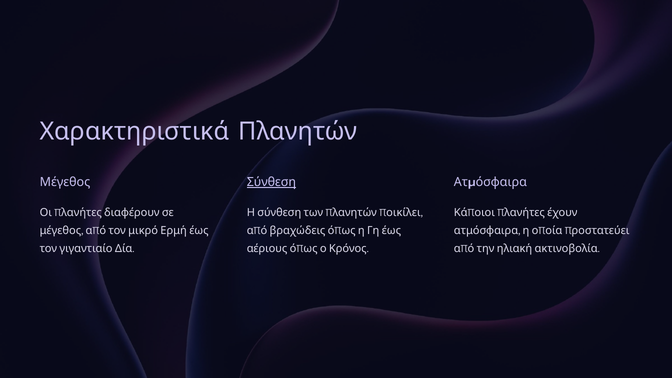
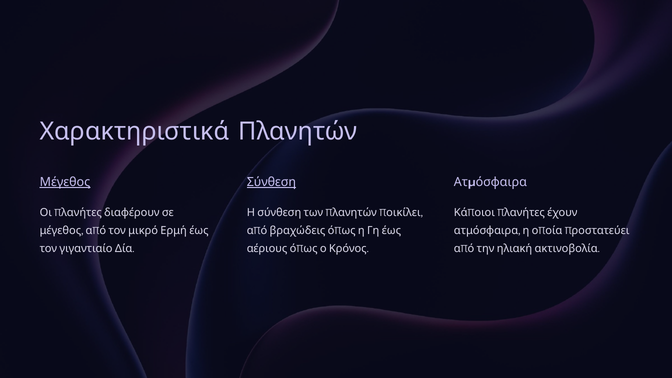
Μέγεθος at (65, 182) underline: none -> present
